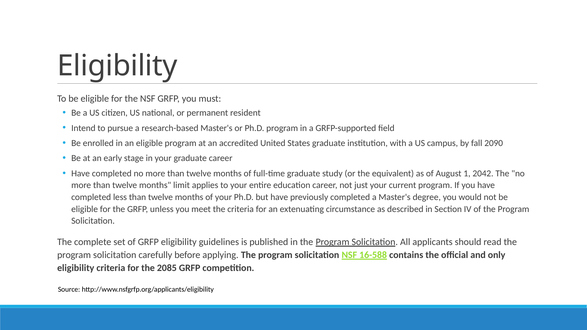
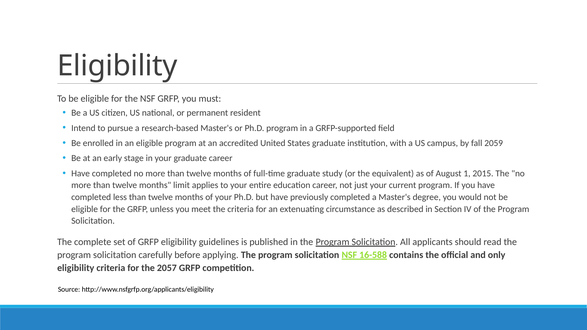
2090: 2090 -> 2059
2042: 2042 -> 2015
2085: 2085 -> 2057
